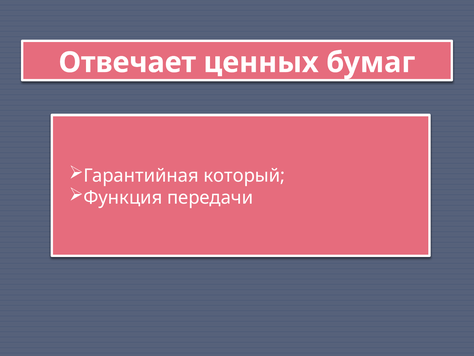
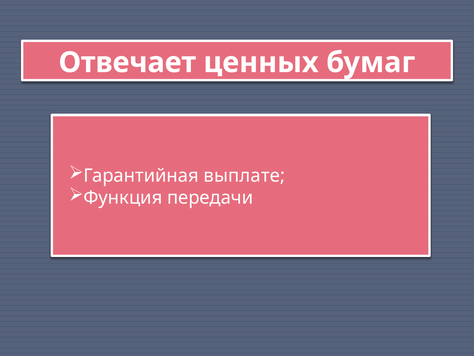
который: который -> выплате
